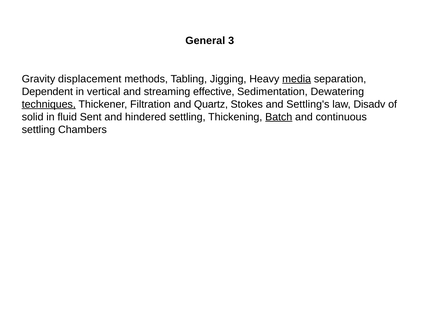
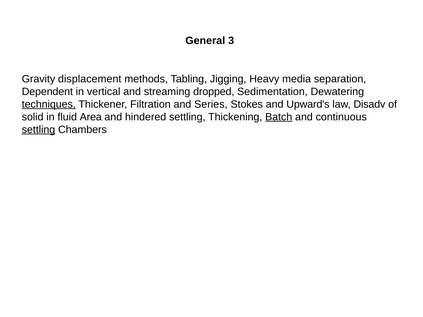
media underline: present -> none
effective: effective -> dropped
Quartz: Quartz -> Series
Settling's: Settling's -> Upward's
Sent: Sent -> Area
settling at (38, 130) underline: none -> present
